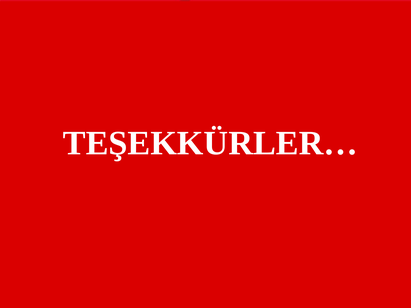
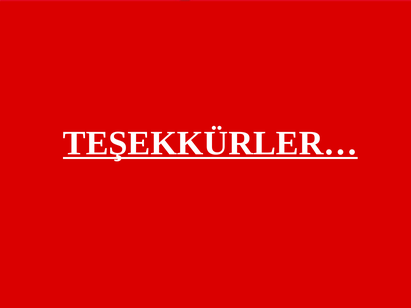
TEŞEKKÜRLER… underline: none -> present
